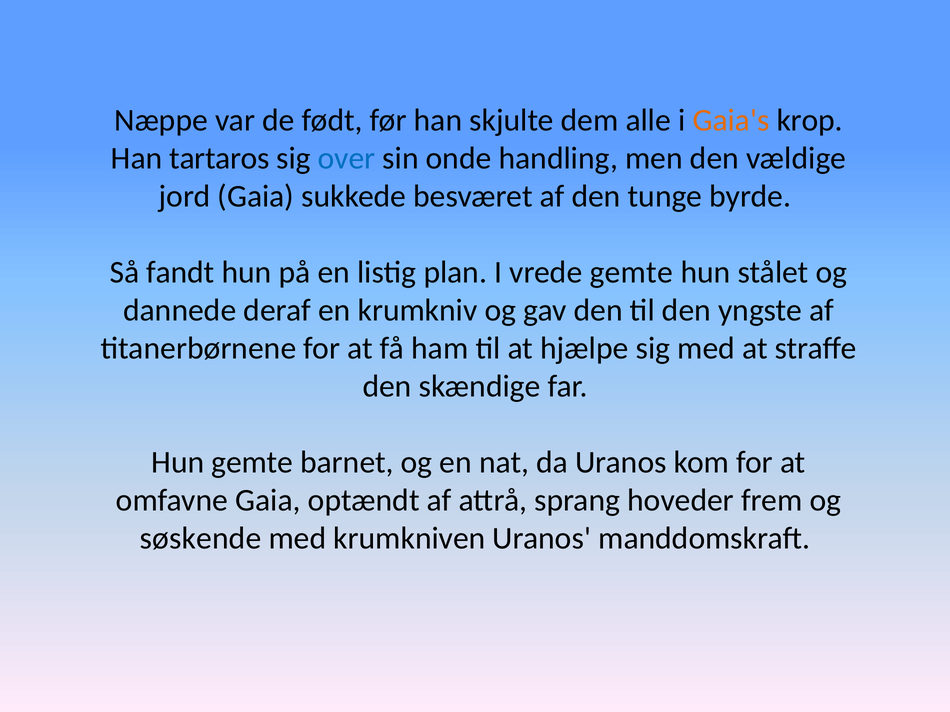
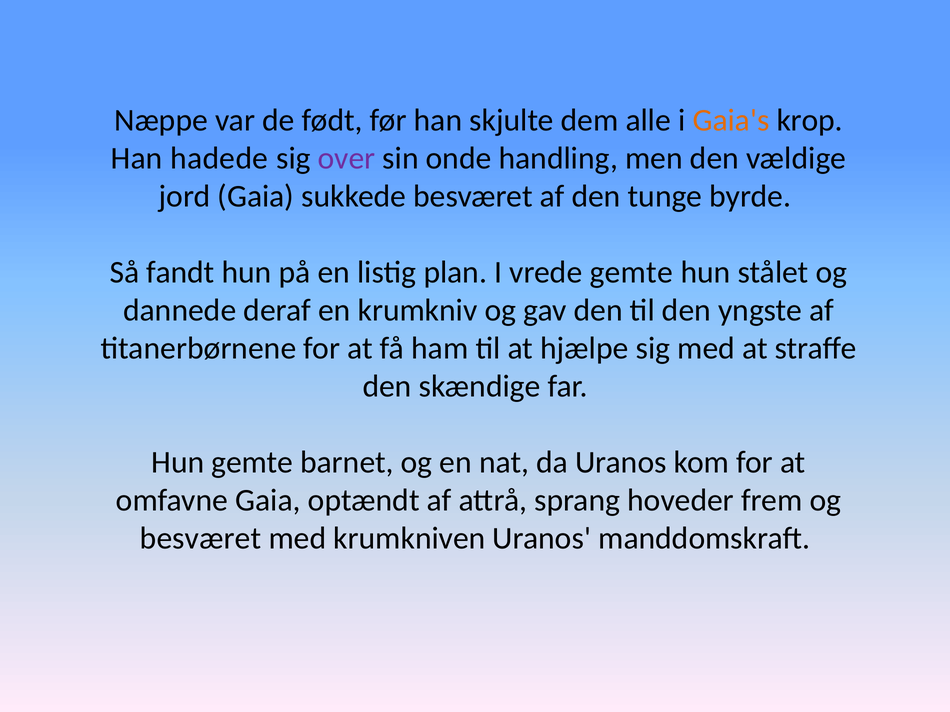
tartaros: tartaros -> hadede
over colour: blue -> purple
søskende at (201, 539): søskende -> besværet
